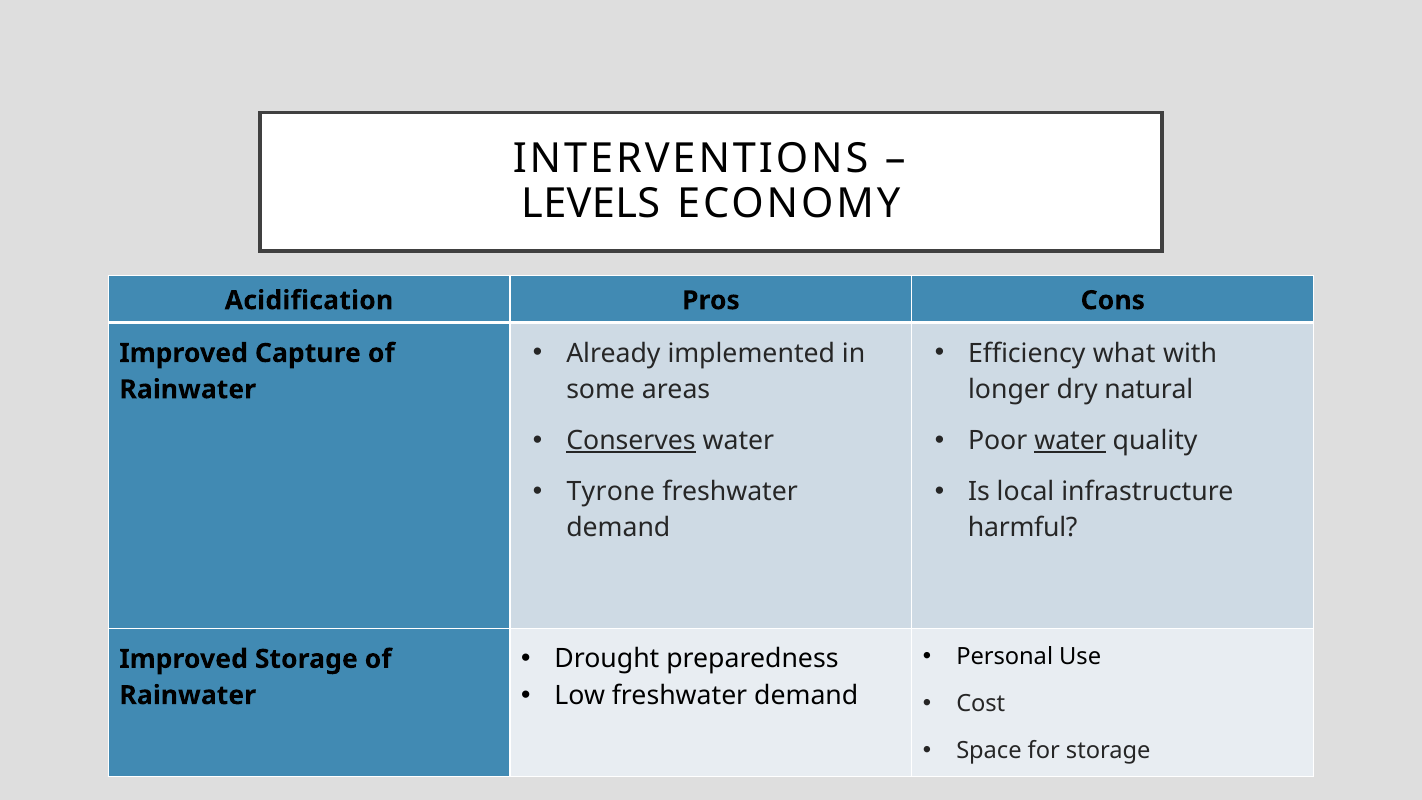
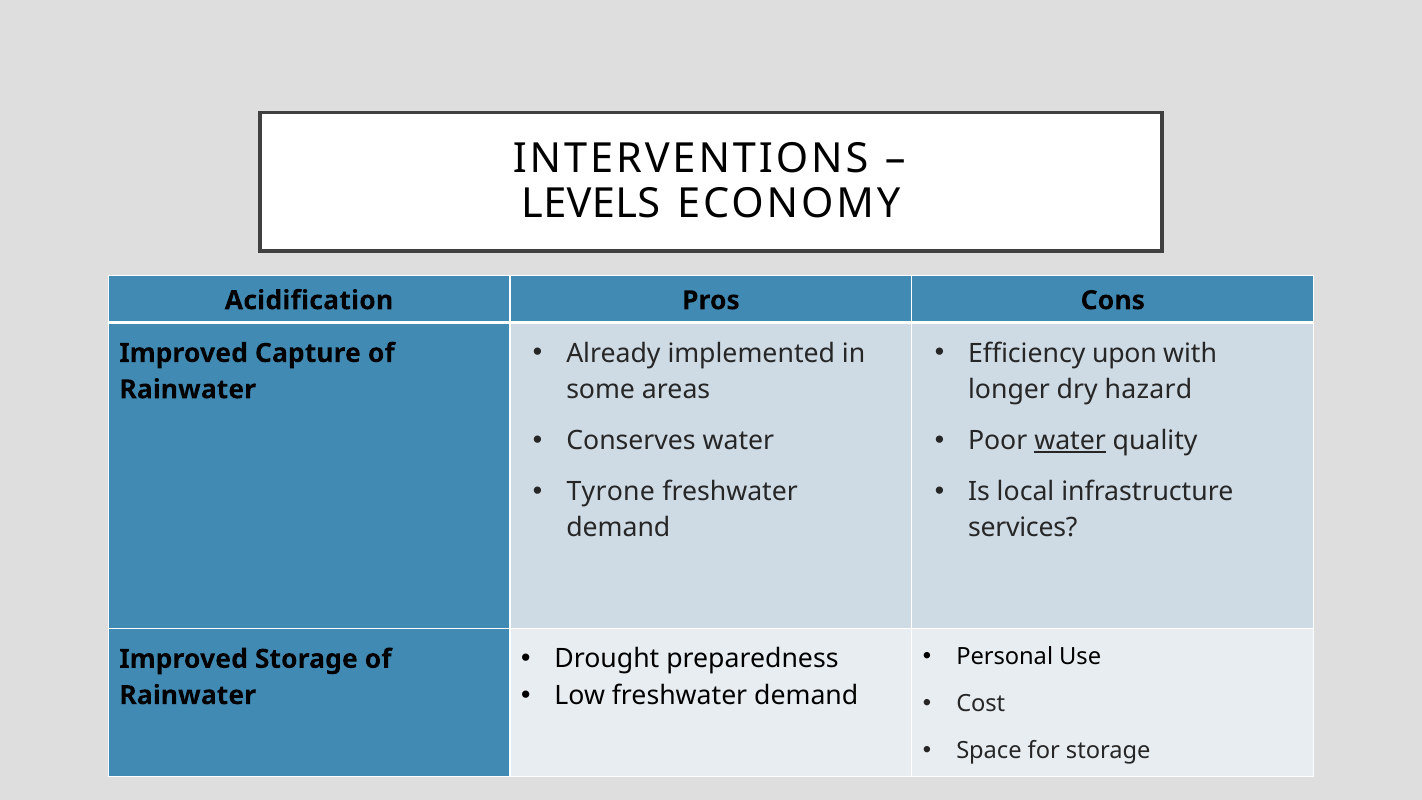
what: what -> upon
natural: natural -> hazard
Conserves underline: present -> none
harmful: harmful -> services
